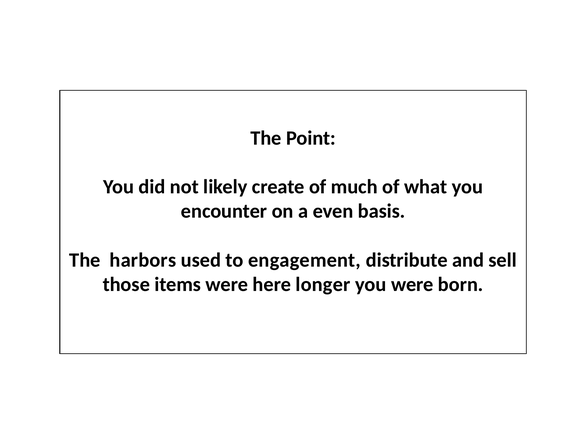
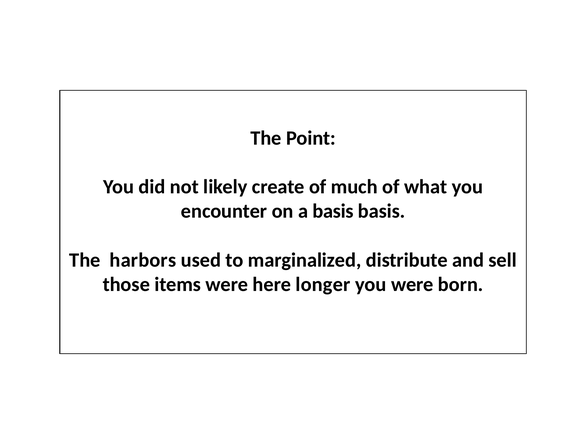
a even: even -> basis
engagement: engagement -> marginalized
